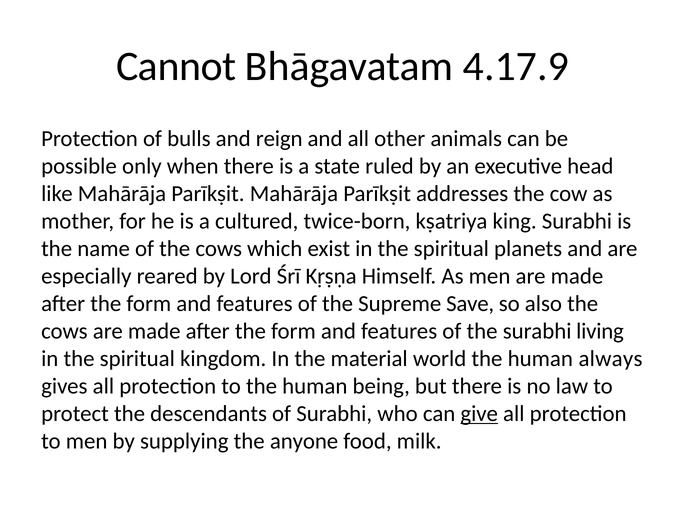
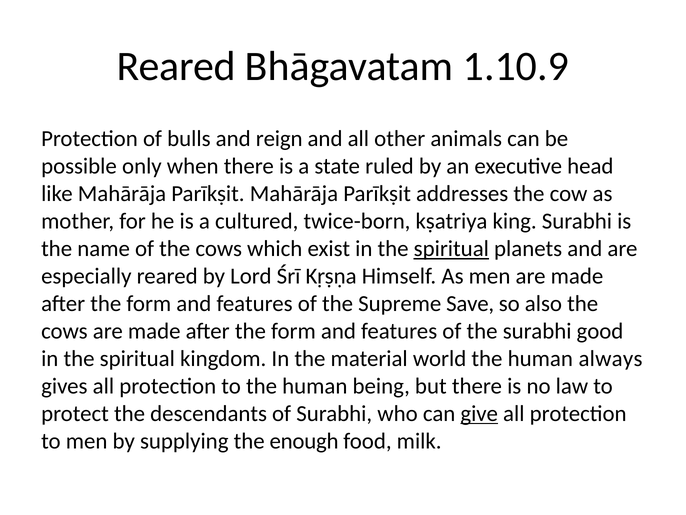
Cannot at (176, 66): Cannot -> Reared
4.17.9: 4.17.9 -> 1.10.9
spiritual at (451, 249) underline: none -> present
living: living -> good
anyone: anyone -> enough
